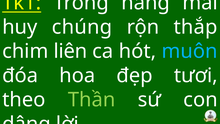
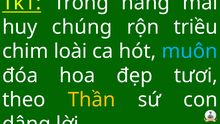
thắp: thắp -> triều
liên: liên -> loài
Thần colour: light green -> yellow
